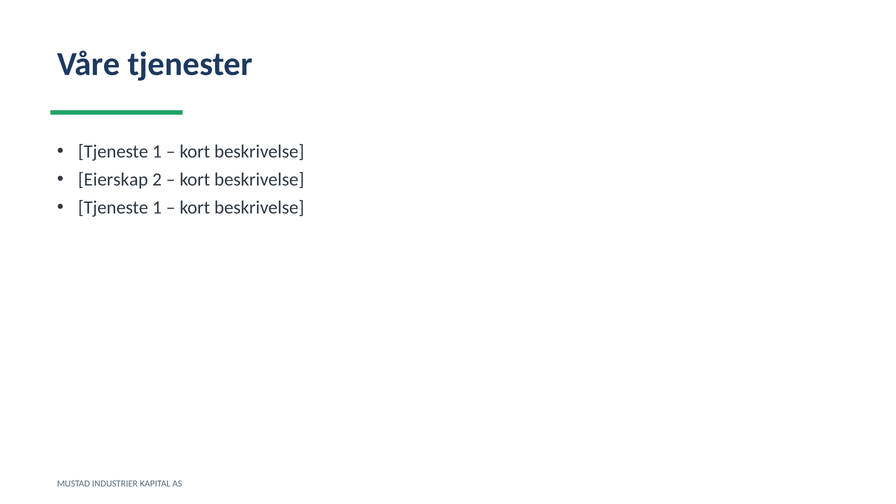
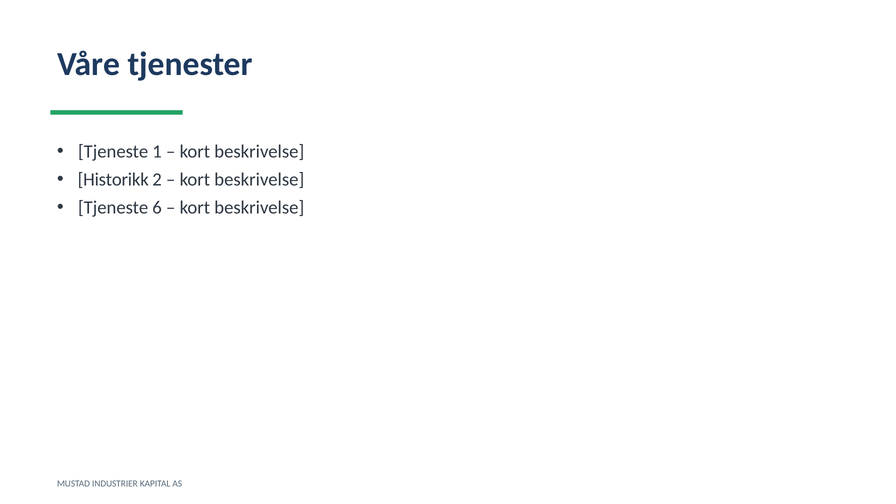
Eierskap: Eierskap -> Historikk
1 at (157, 208): 1 -> 6
